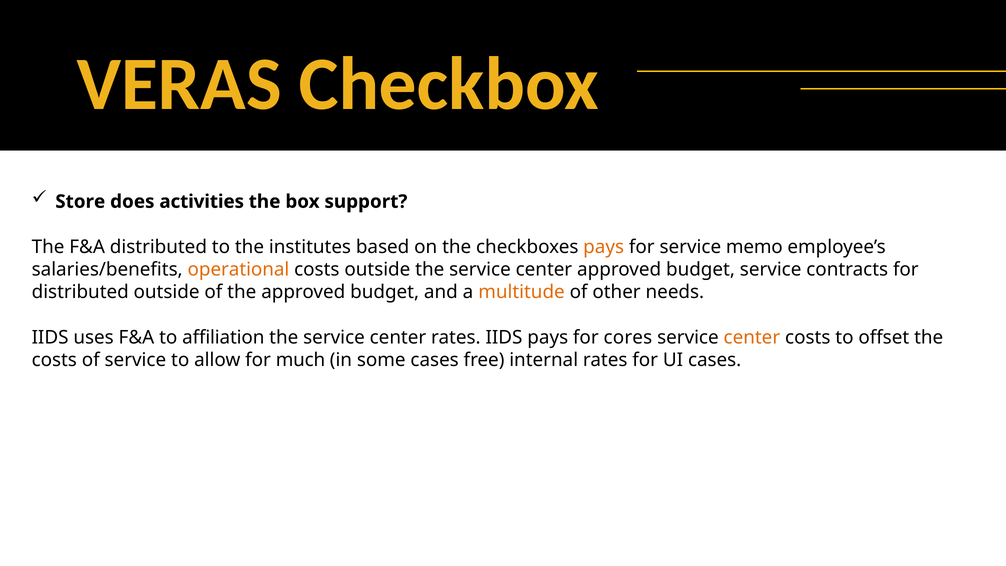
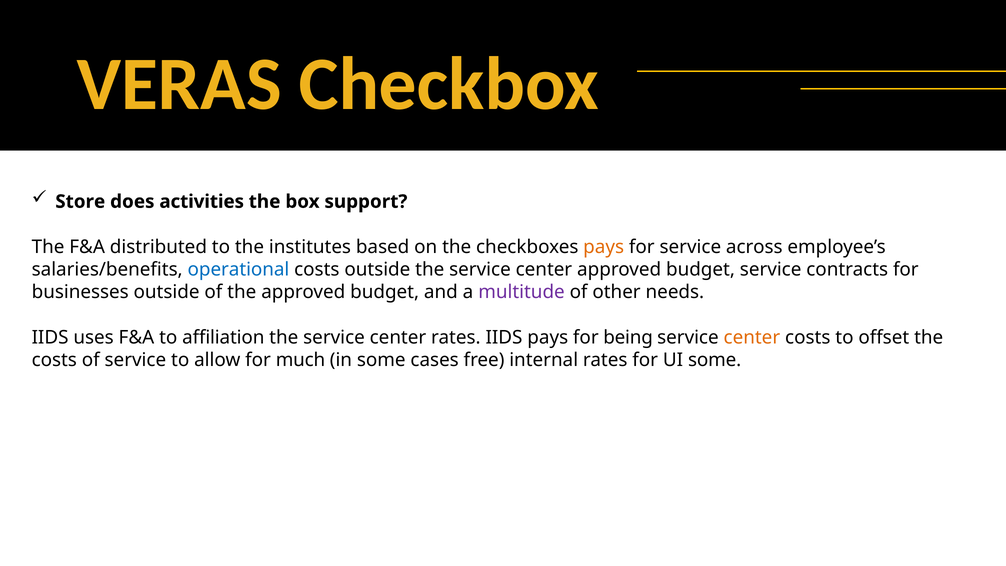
memo: memo -> across
operational colour: orange -> blue
distributed at (80, 292): distributed -> businesses
multitude colour: orange -> purple
cores: cores -> being
UI cases: cases -> some
